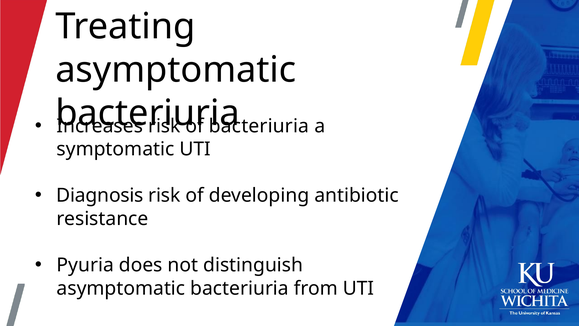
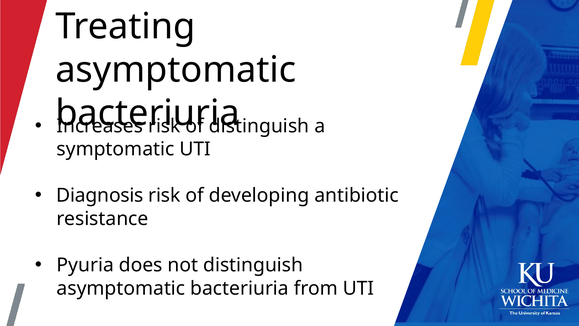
bacteriuria at (259, 126): bacteriuria -> distinguish
